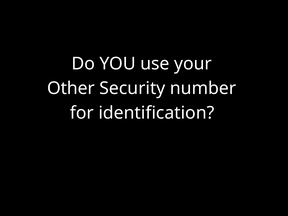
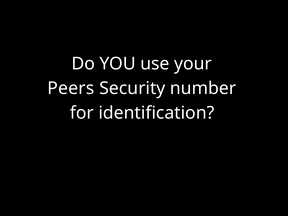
Other: Other -> Peers
